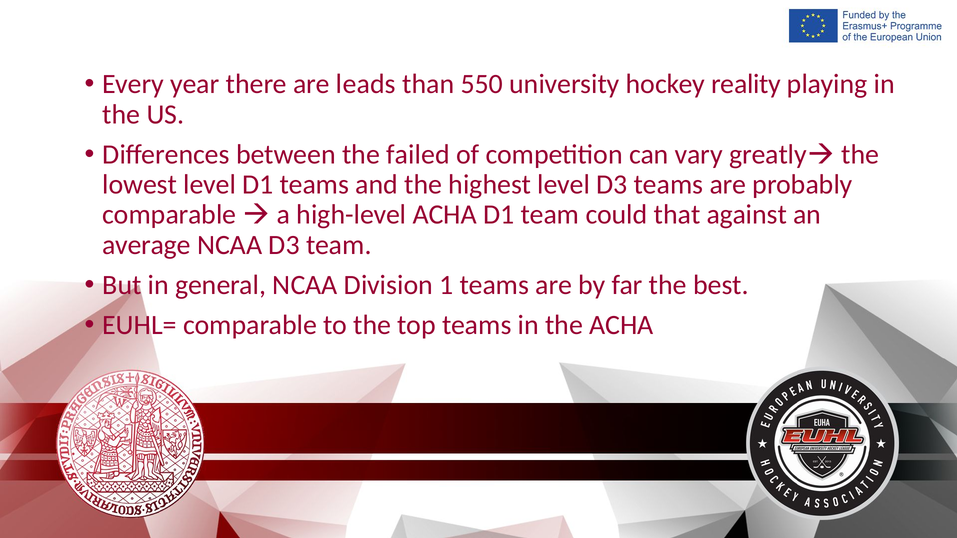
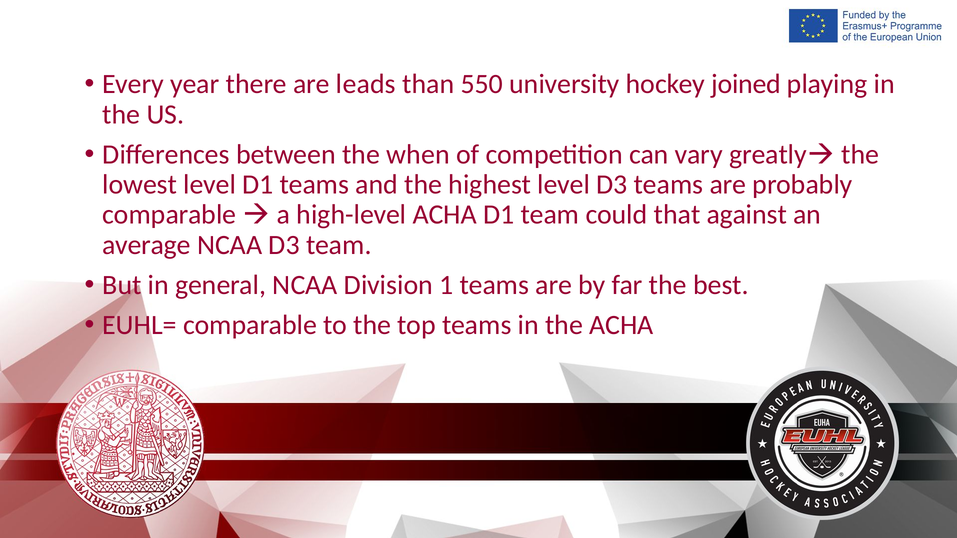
reality: reality -> joined
failed: failed -> when
